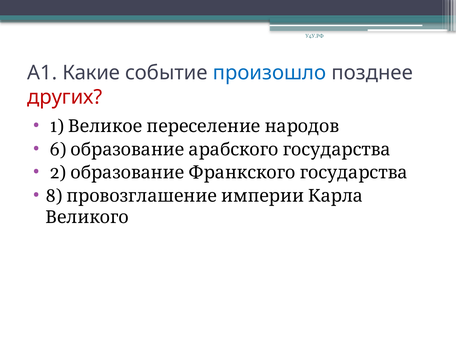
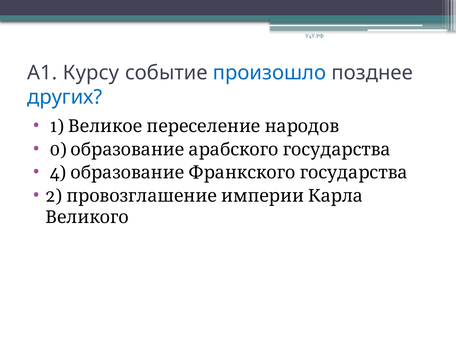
Какие: Какие -> Курсу
других colour: red -> blue
6: 6 -> 0
2 at (58, 173): 2 -> 4
8: 8 -> 2
